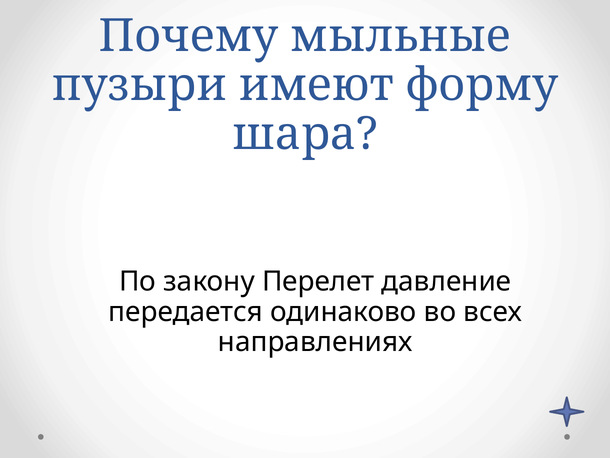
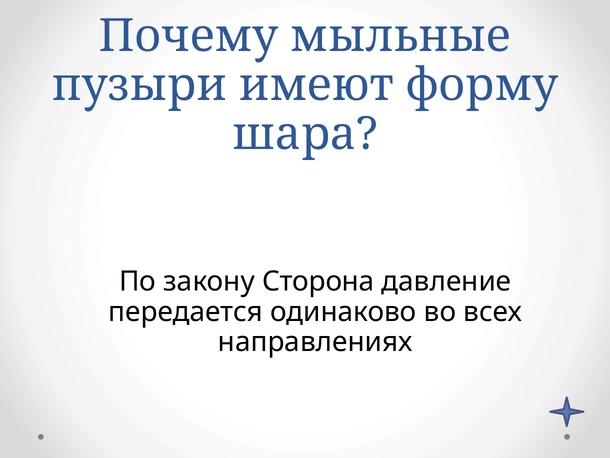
Перелет: Перелет -> Сторона
